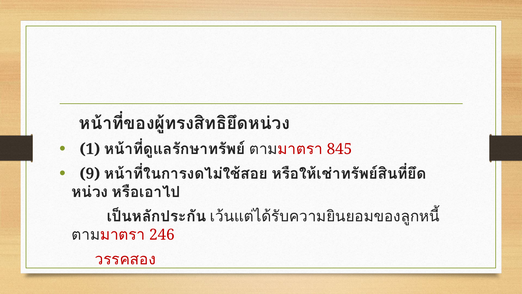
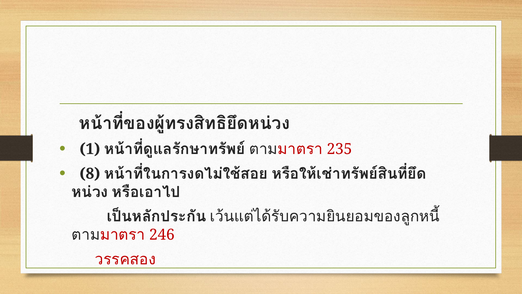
845: 845 -> 235
9: 9 -> 8
